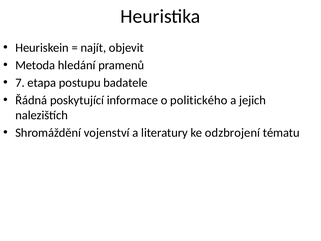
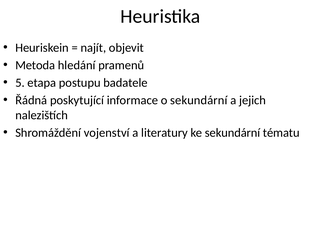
7: 7 -> 5
o politického: politického -> sekundární
ke odzbrojení: odzbrojení -> sekundární
